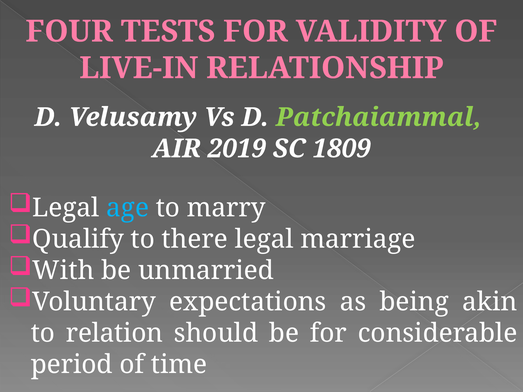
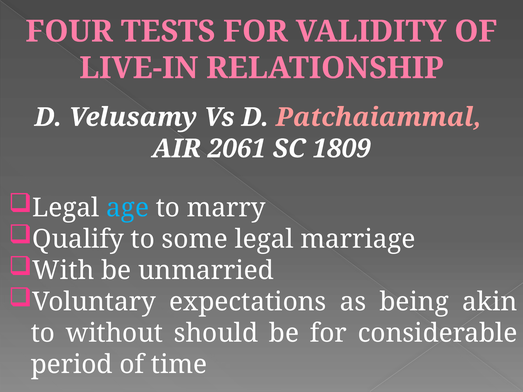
Patchaiammal colour: light green -> pink
2019: 2019 -> 2061
there: there -> some
relation: relation -> without
